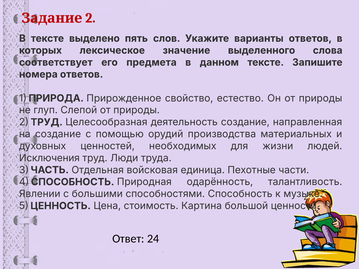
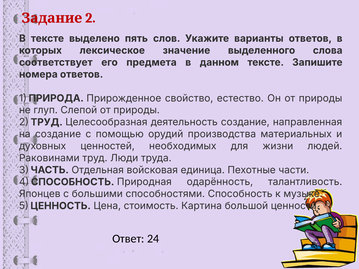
Исключения: Исключения -> Раковинами
Явлении: Явлении -> Японцев
